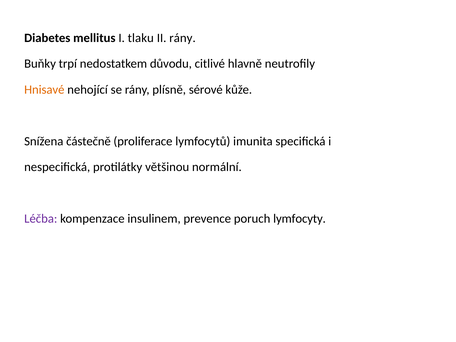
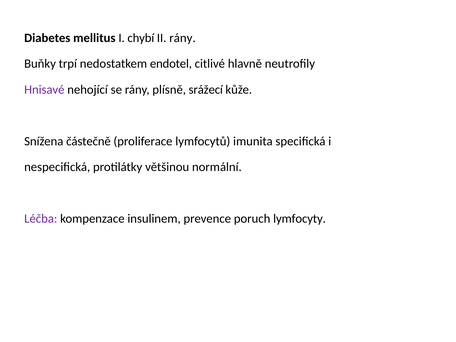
tlaku: tlaku -> chybí
důvodu: důvodu -> endotel
Hnisavé colour: orange -> purple
sérové: sérové -> srážecí
